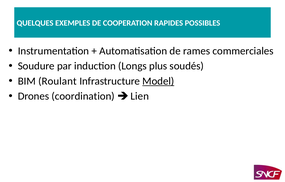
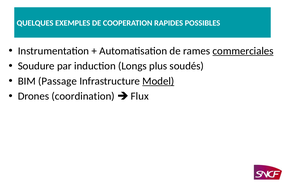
commerciales underline: none -> present
Roulant: Roulant -> Passage
Lien: Lien -> Flux
